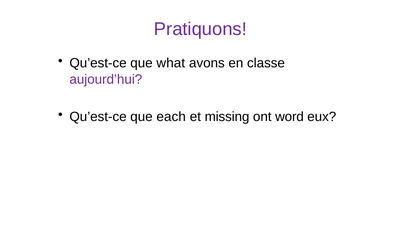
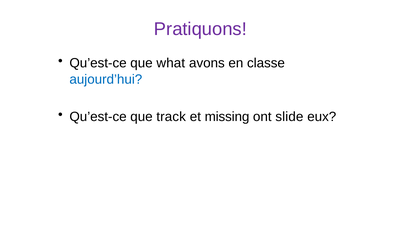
aujourd’hui colour: purple -> blue
each: each -> track
word: word -> slide
